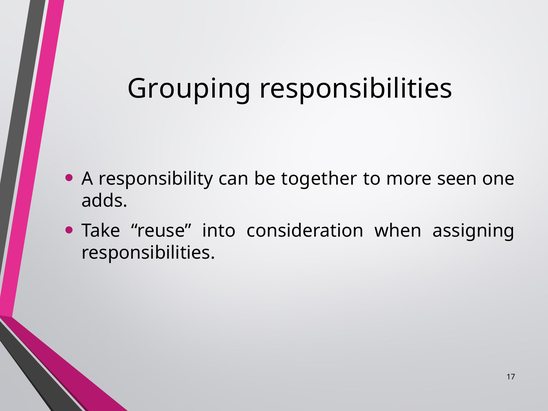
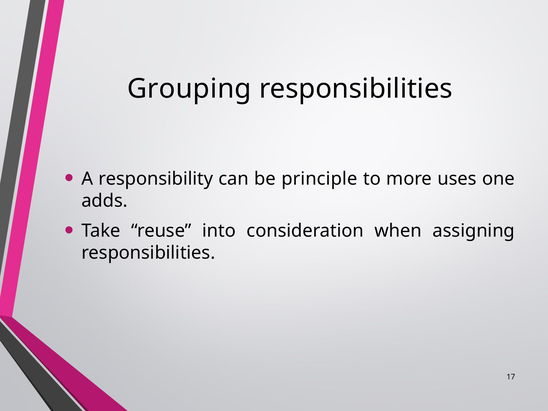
together: together -> principle
seen: seen -> uses
